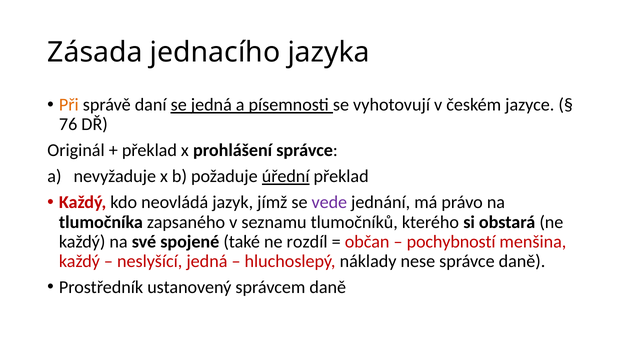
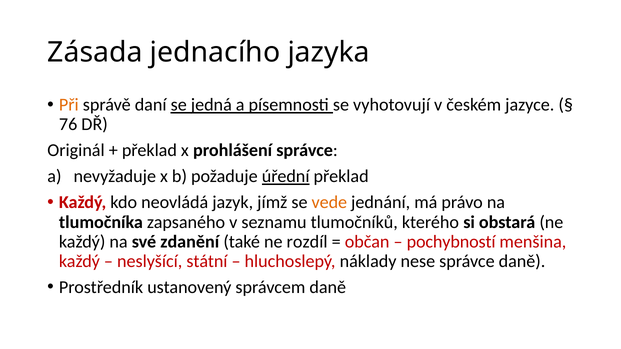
vede colour: purple -> orange
spojené: spojené -> zdanění
neslyšící jedná: jedná -> státní
